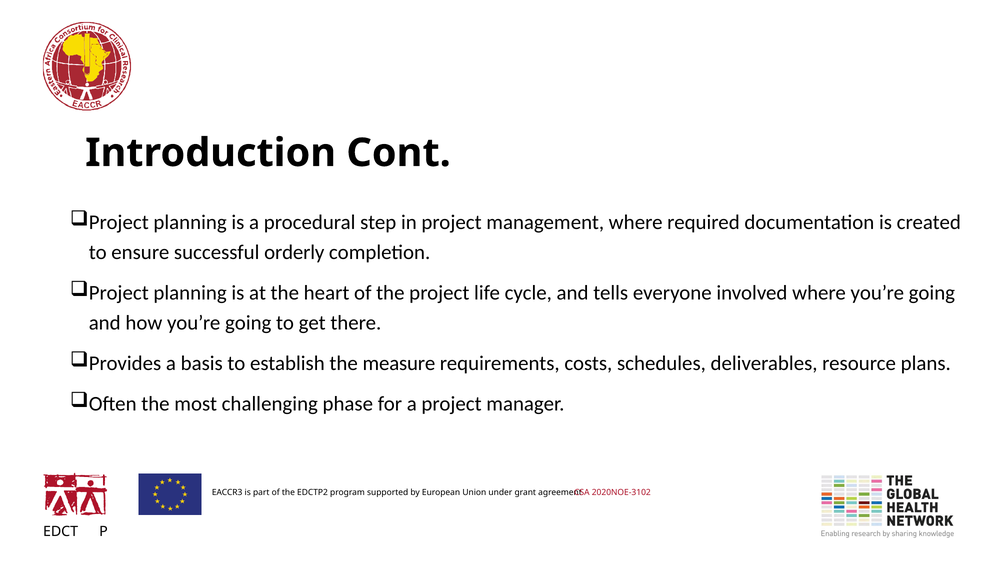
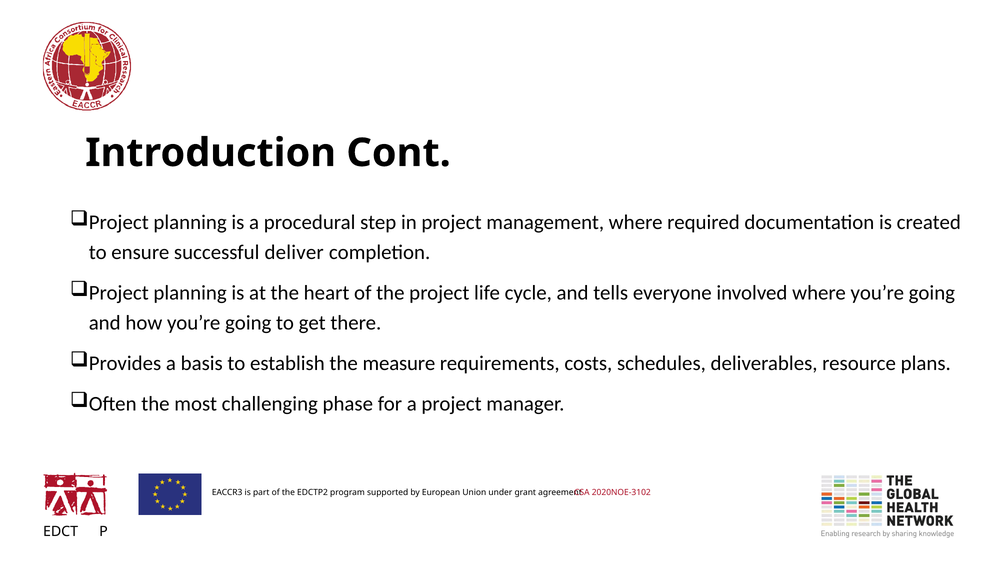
orderly: orderly -> deliver
